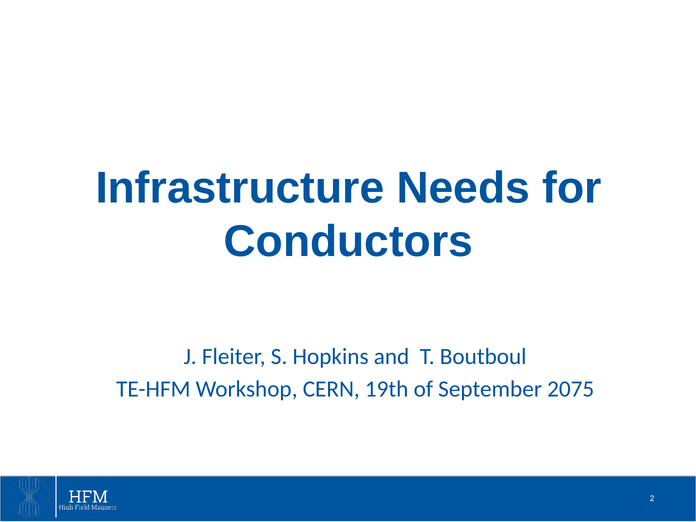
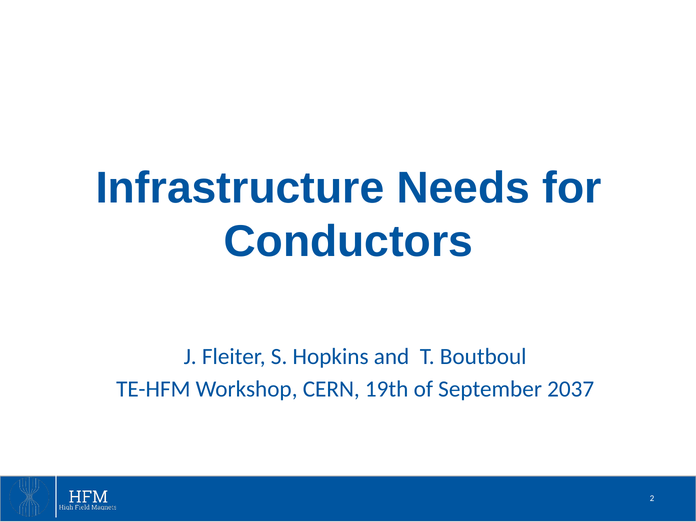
2075: 2075 -> 2037
